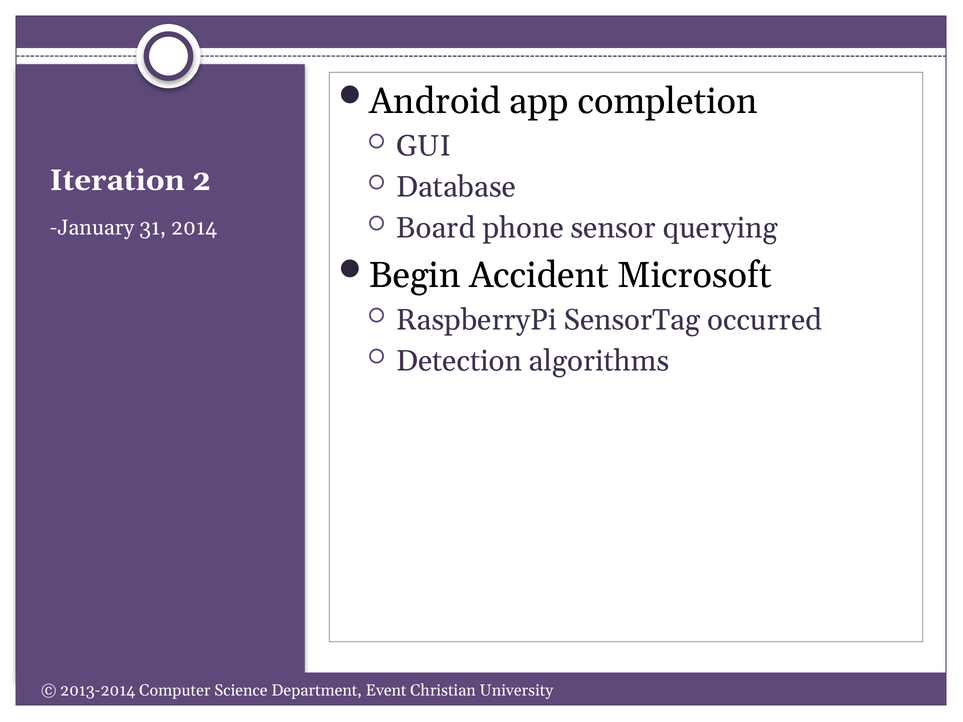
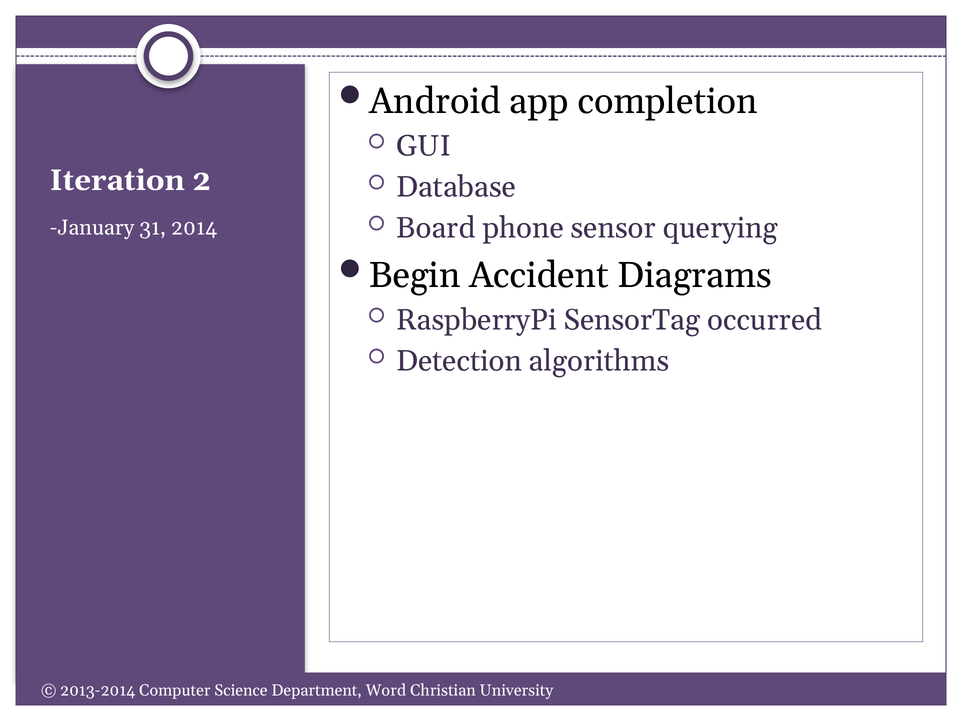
Microsoft: Microsoft -> Diagrams
Event: Event -> Word
